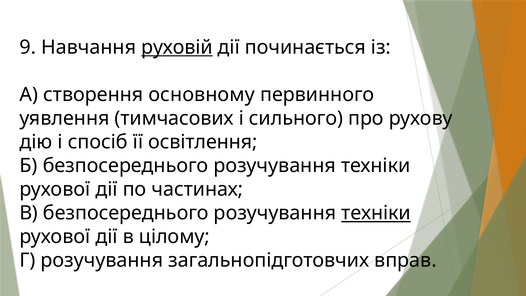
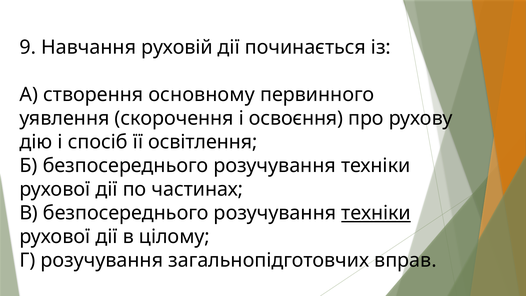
руховій underline: present -> none
тимчасових: тимчасових -> скорочення
сильного: сильного -> освоєння
